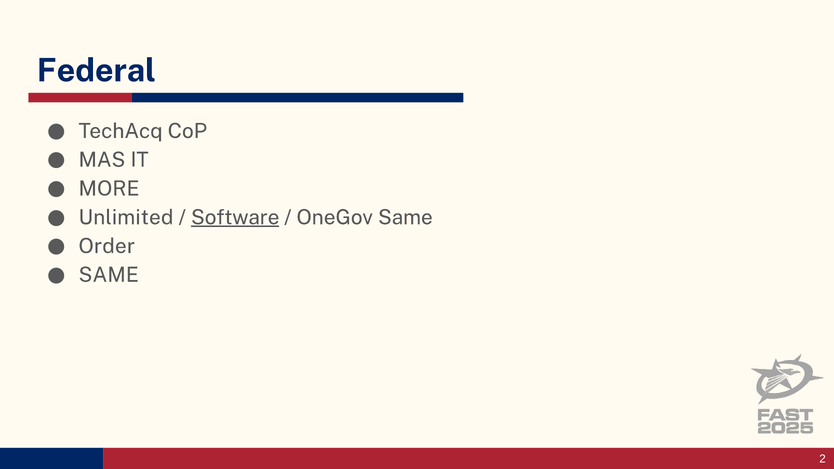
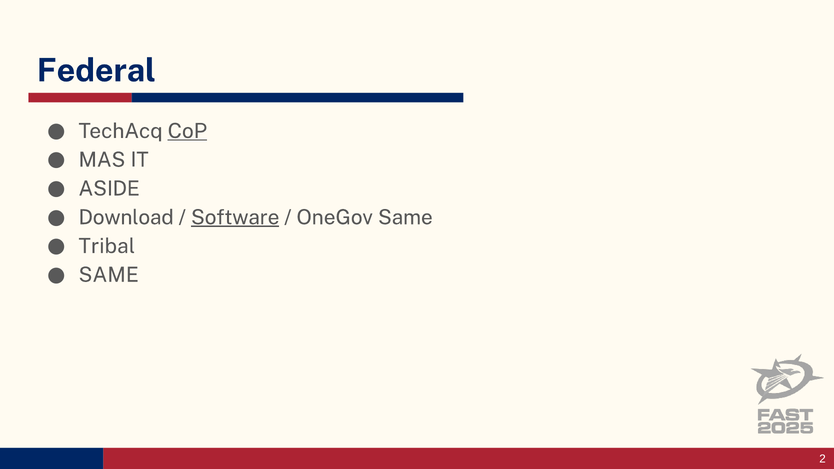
CoP underline: none -> present
MORE: MORE -> ASIDE
Unlimited: Unlimited -> Download
Order: Order -> Tribal
